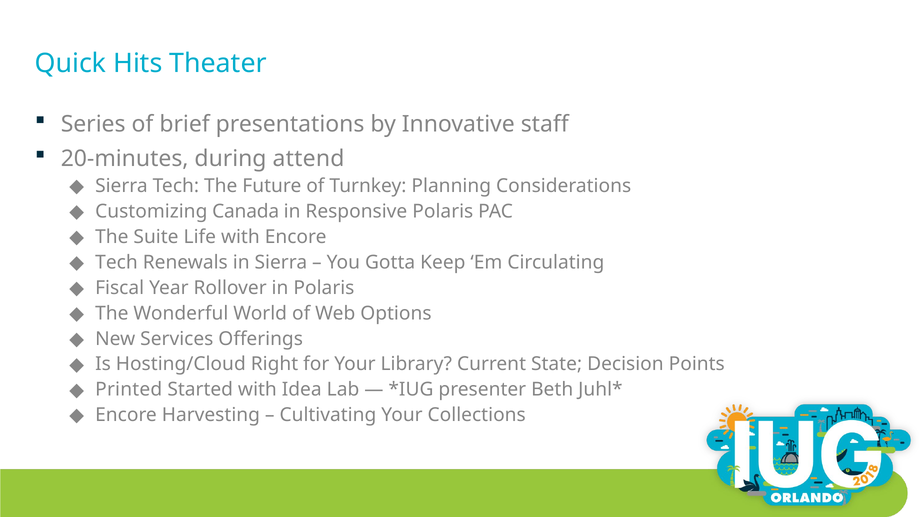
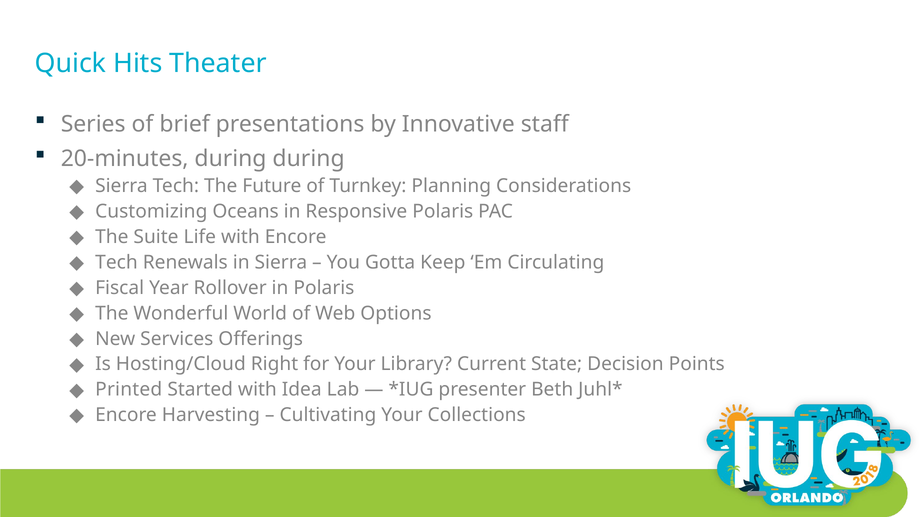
during attend: attend -> during
Canada: Canada -> Oceans
